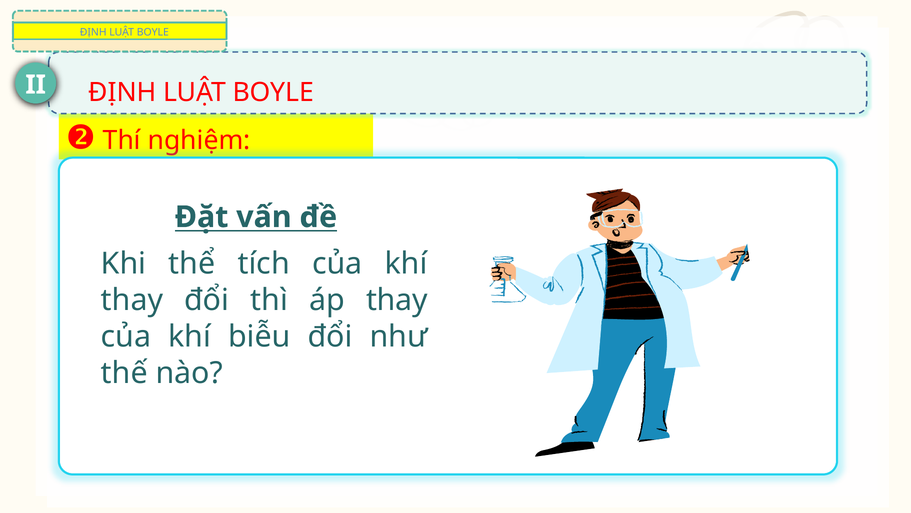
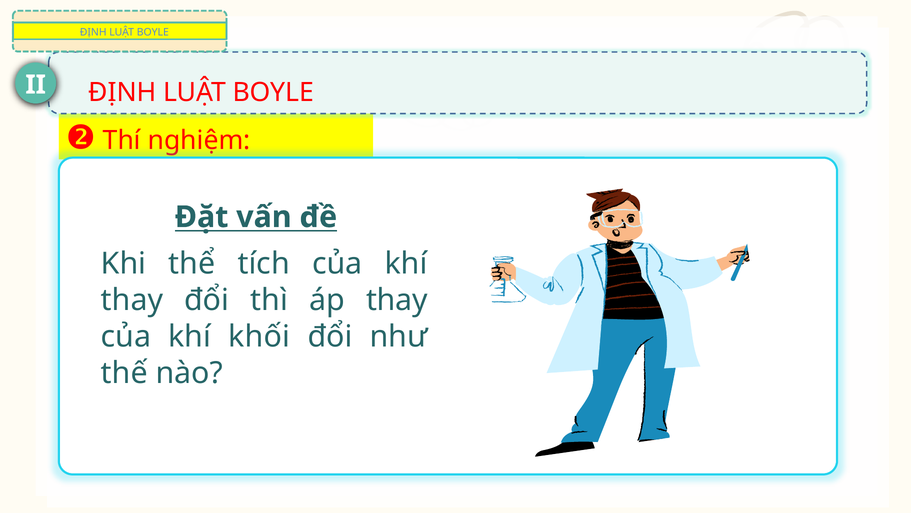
biễu: biễu -> khối
